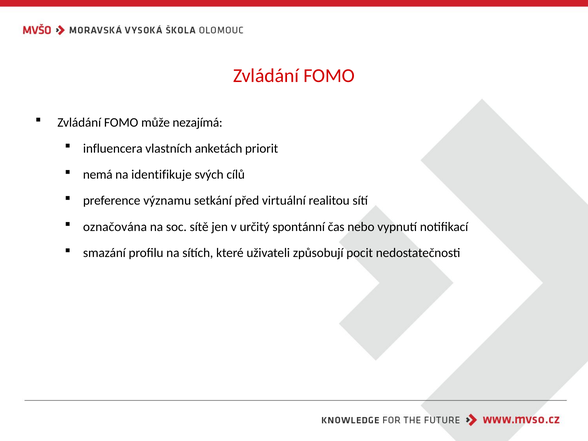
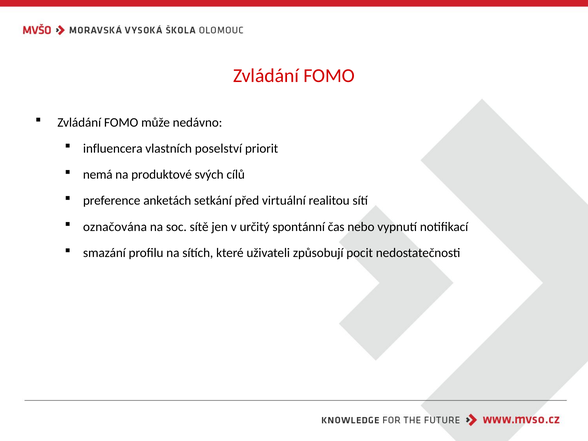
nezajímá: nezajímá -> nedávno
anketách: anketách -> poselství
identifikuje: identifikuje -> produktové
významu: významu -> anketách
